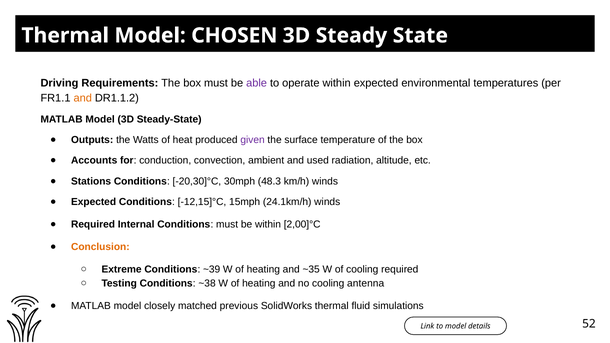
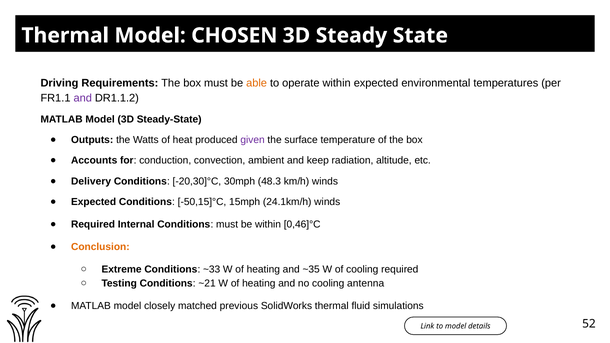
able colour: purple -> orange
and at (83, 98) colour: orange -> purple
used: used -> keep
Stations: Stations -> Delivery
-12,15]°C: -12,15]°C -> -50,15]°C
2,00]°C: 2,00]°C -> 0,46]°C
~39: ~39 -> ~33
~38: ~38 -> ~21
